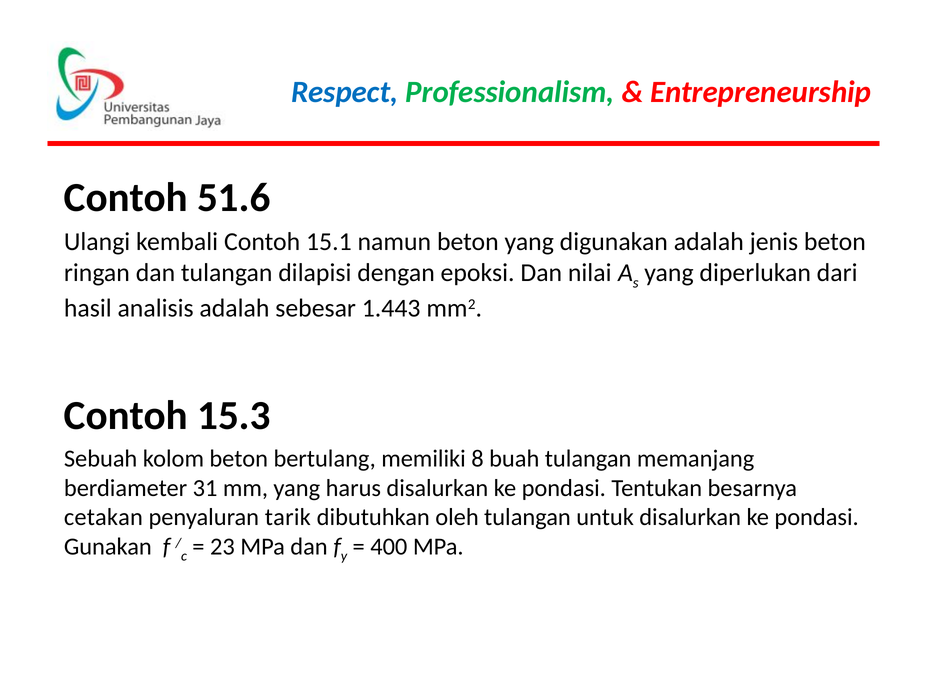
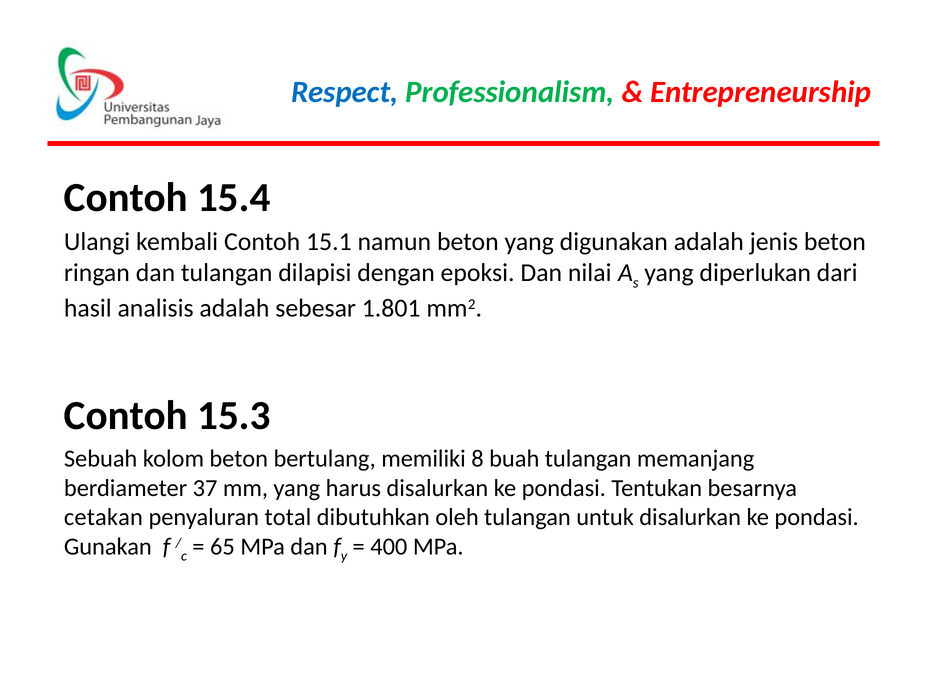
51.6: 51.6 -> 15.4
1.443: 1.443 -> 1.801
31: 31 -> 37
tarik: tarik -> total
23: 23 -> 65
